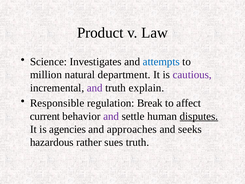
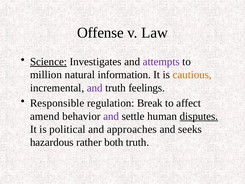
Product: Product -> Offense
Science underline: none -> present
attempts colour: blue -> purple
department: department -> information
cautious colour: purple -> orange
explain: explain -> feelings
current: current -> amend
agencies: agencies -> political
sues: sues -> both
